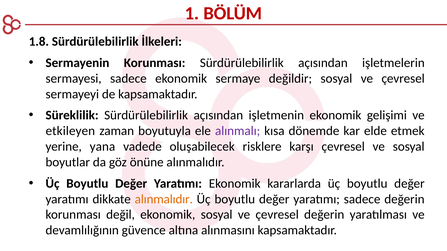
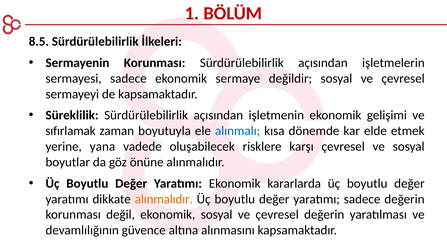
1.8: 1.8 -> 8.5
etkileyen: etkileyen -> sıfırlamak
alınmalı colour: purple -> blue
